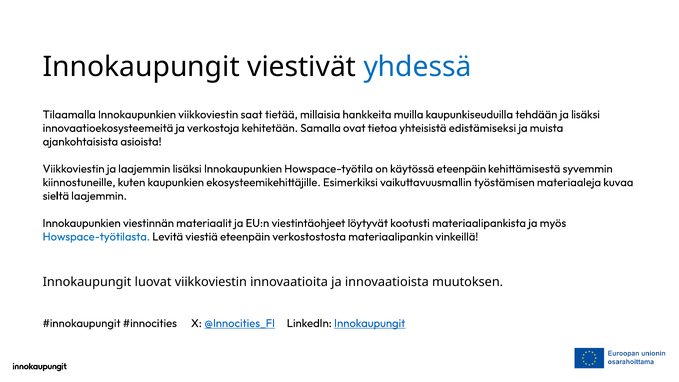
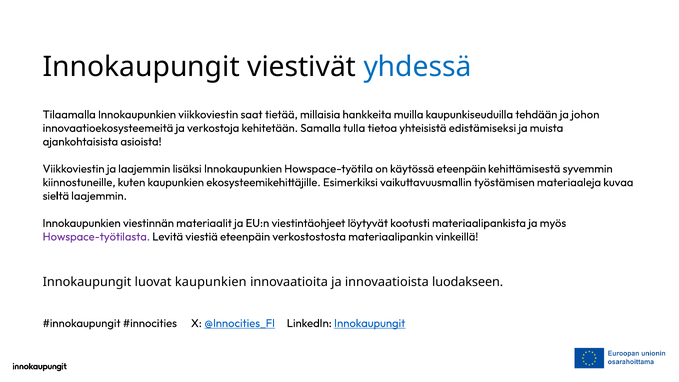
ja lisäksi: lisäksi -> johon
ovat: ovat -> tulla
Howspace-työtilasta colour: blue -> purple
luovat viikkoviestin: viikkoviestin -> kaupunkien
muutoksen: muutoksen -> luodakseen
